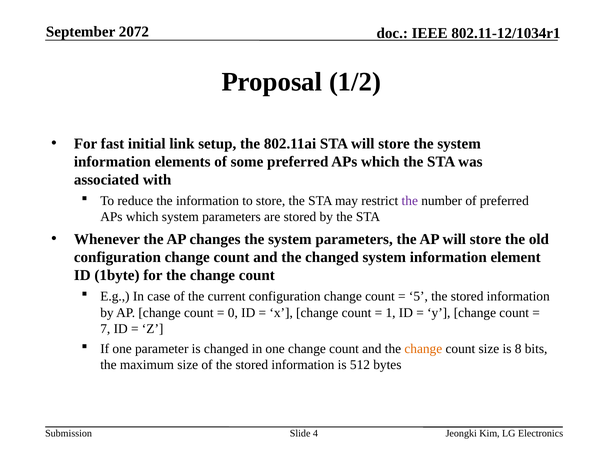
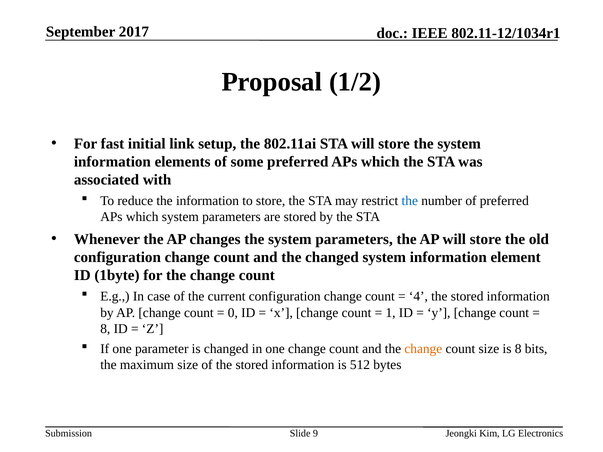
2072: 2072 -> 2017
the at (410, 201) colour: purple -> blue
5: 5 -> 4
7 at (105, 329): 7 -> 8
4: 4 -> 9
